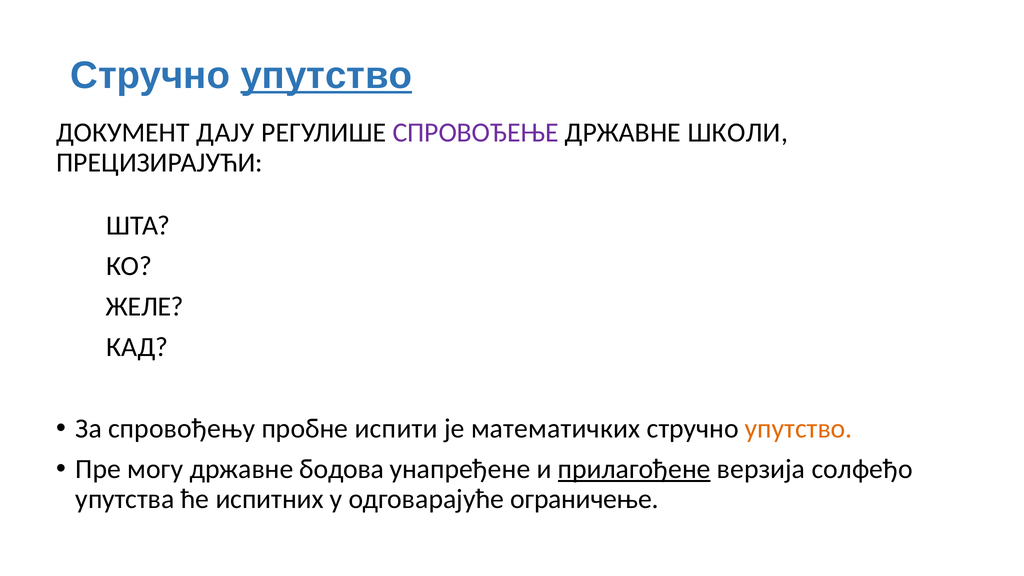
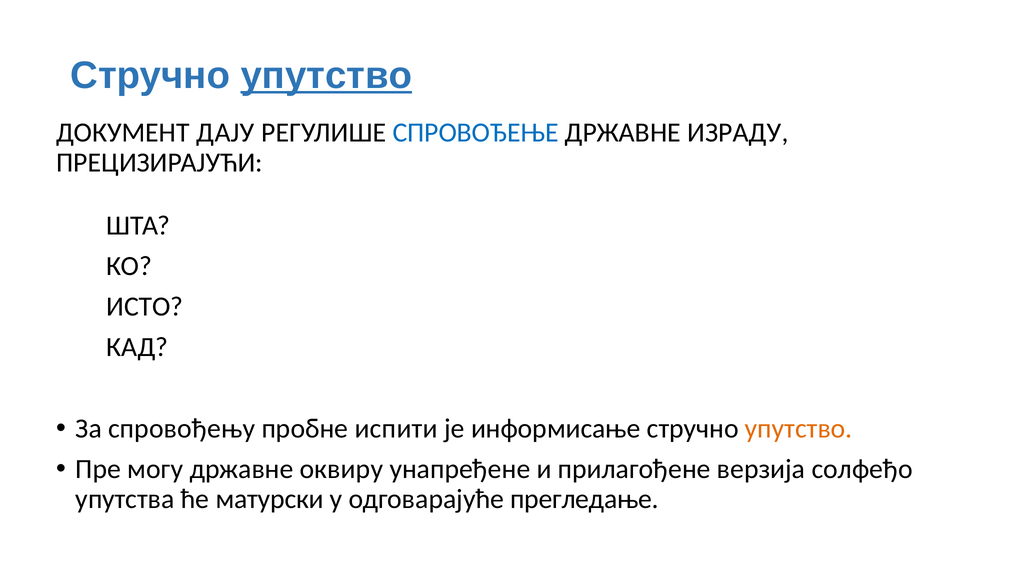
СПРОВОЂЕЊЕ colour: purple -> blue
ШКОЛИ: ШКОЛИ -> ИЗРАДУ
ЖЕЛЕ: ЖЕЛЕ -> ИСТО
математичких: математичких -> информисање
бодова: бодова -> оквиру
прилагођене underline: present -> none
испитних: испитних -> матурски
ограничење: ограничење -> прегледање
